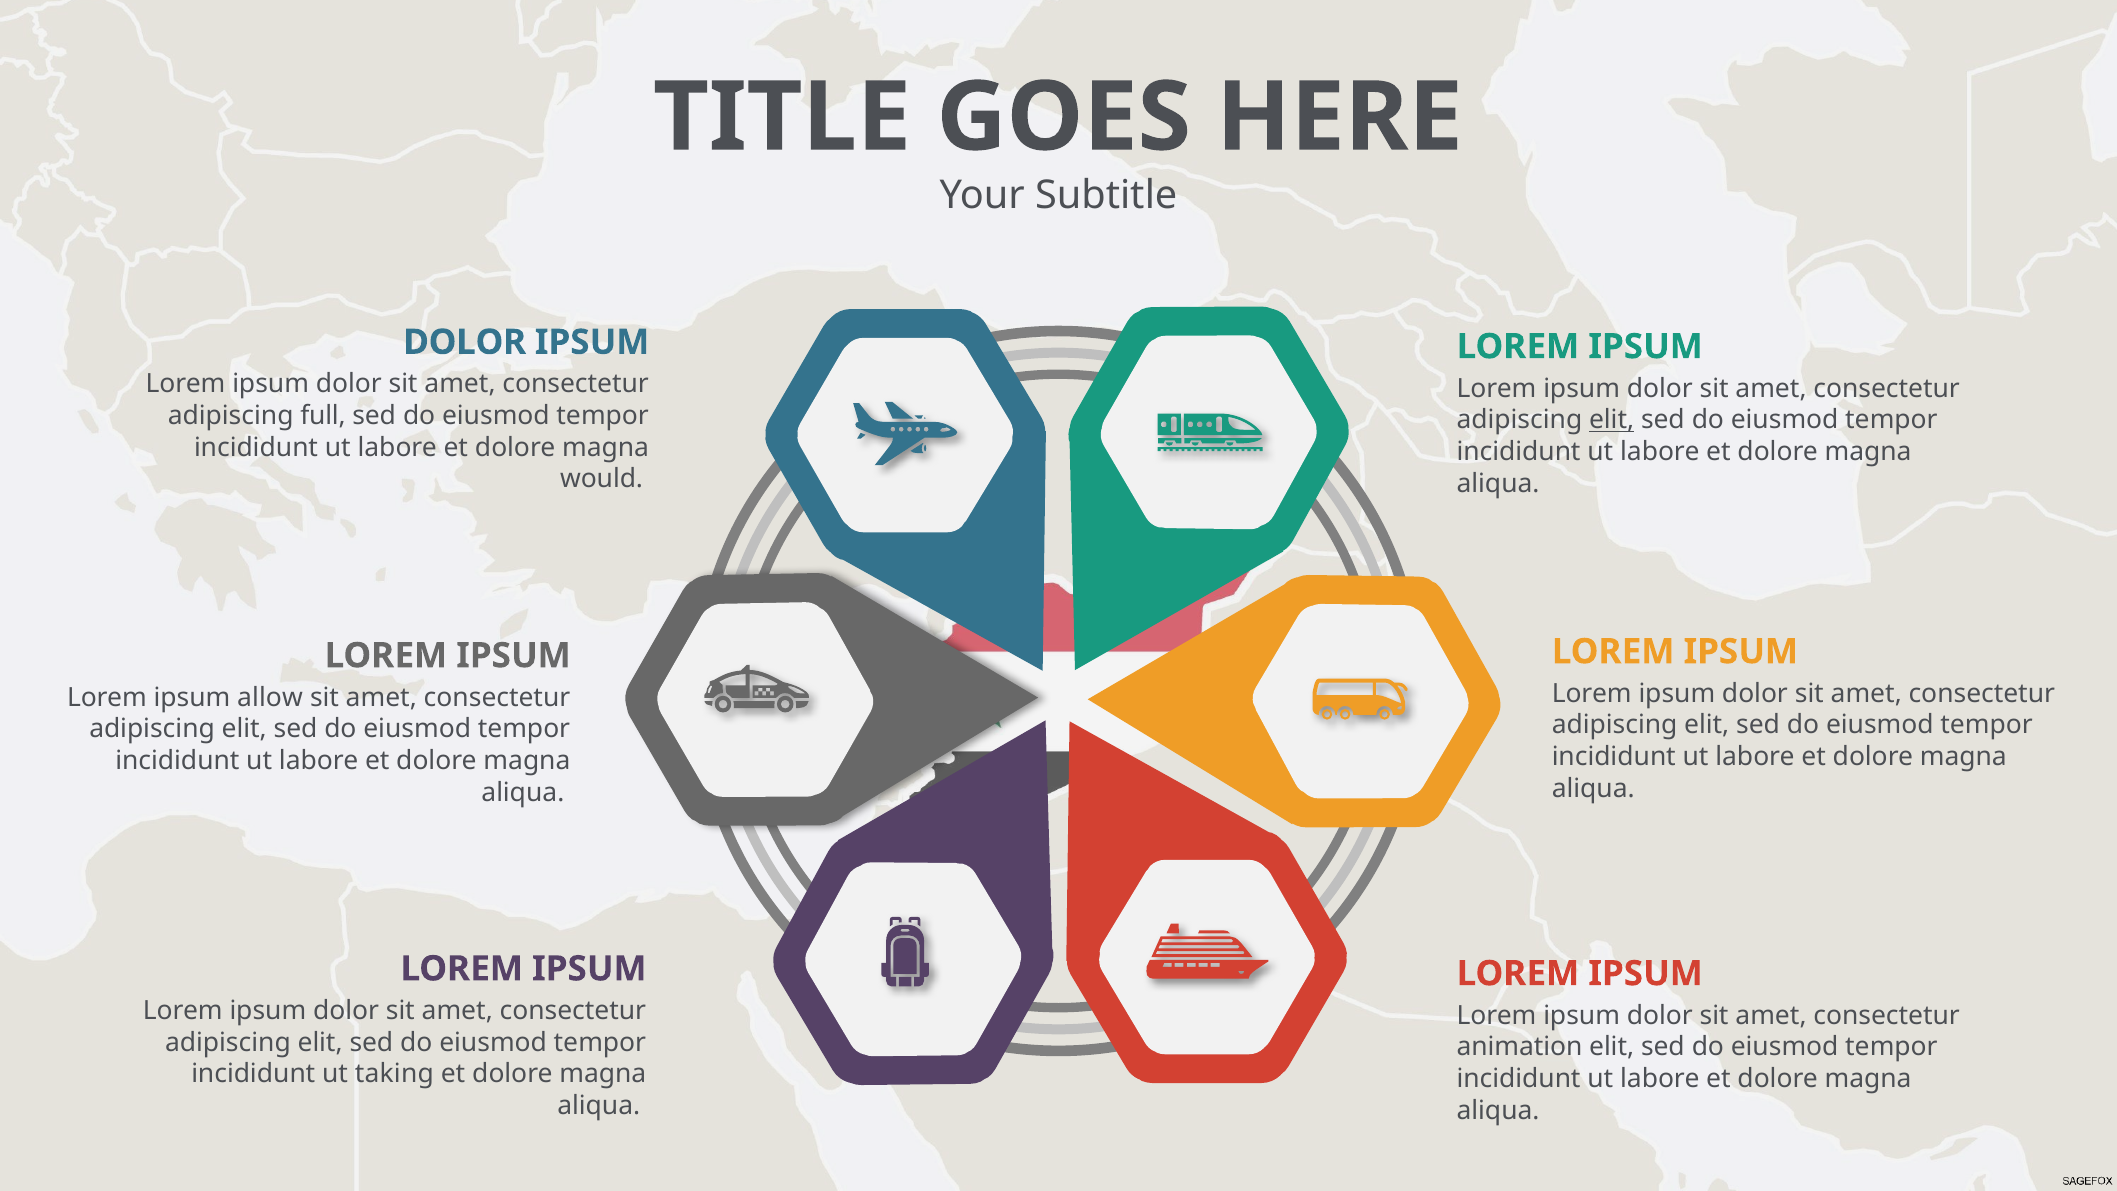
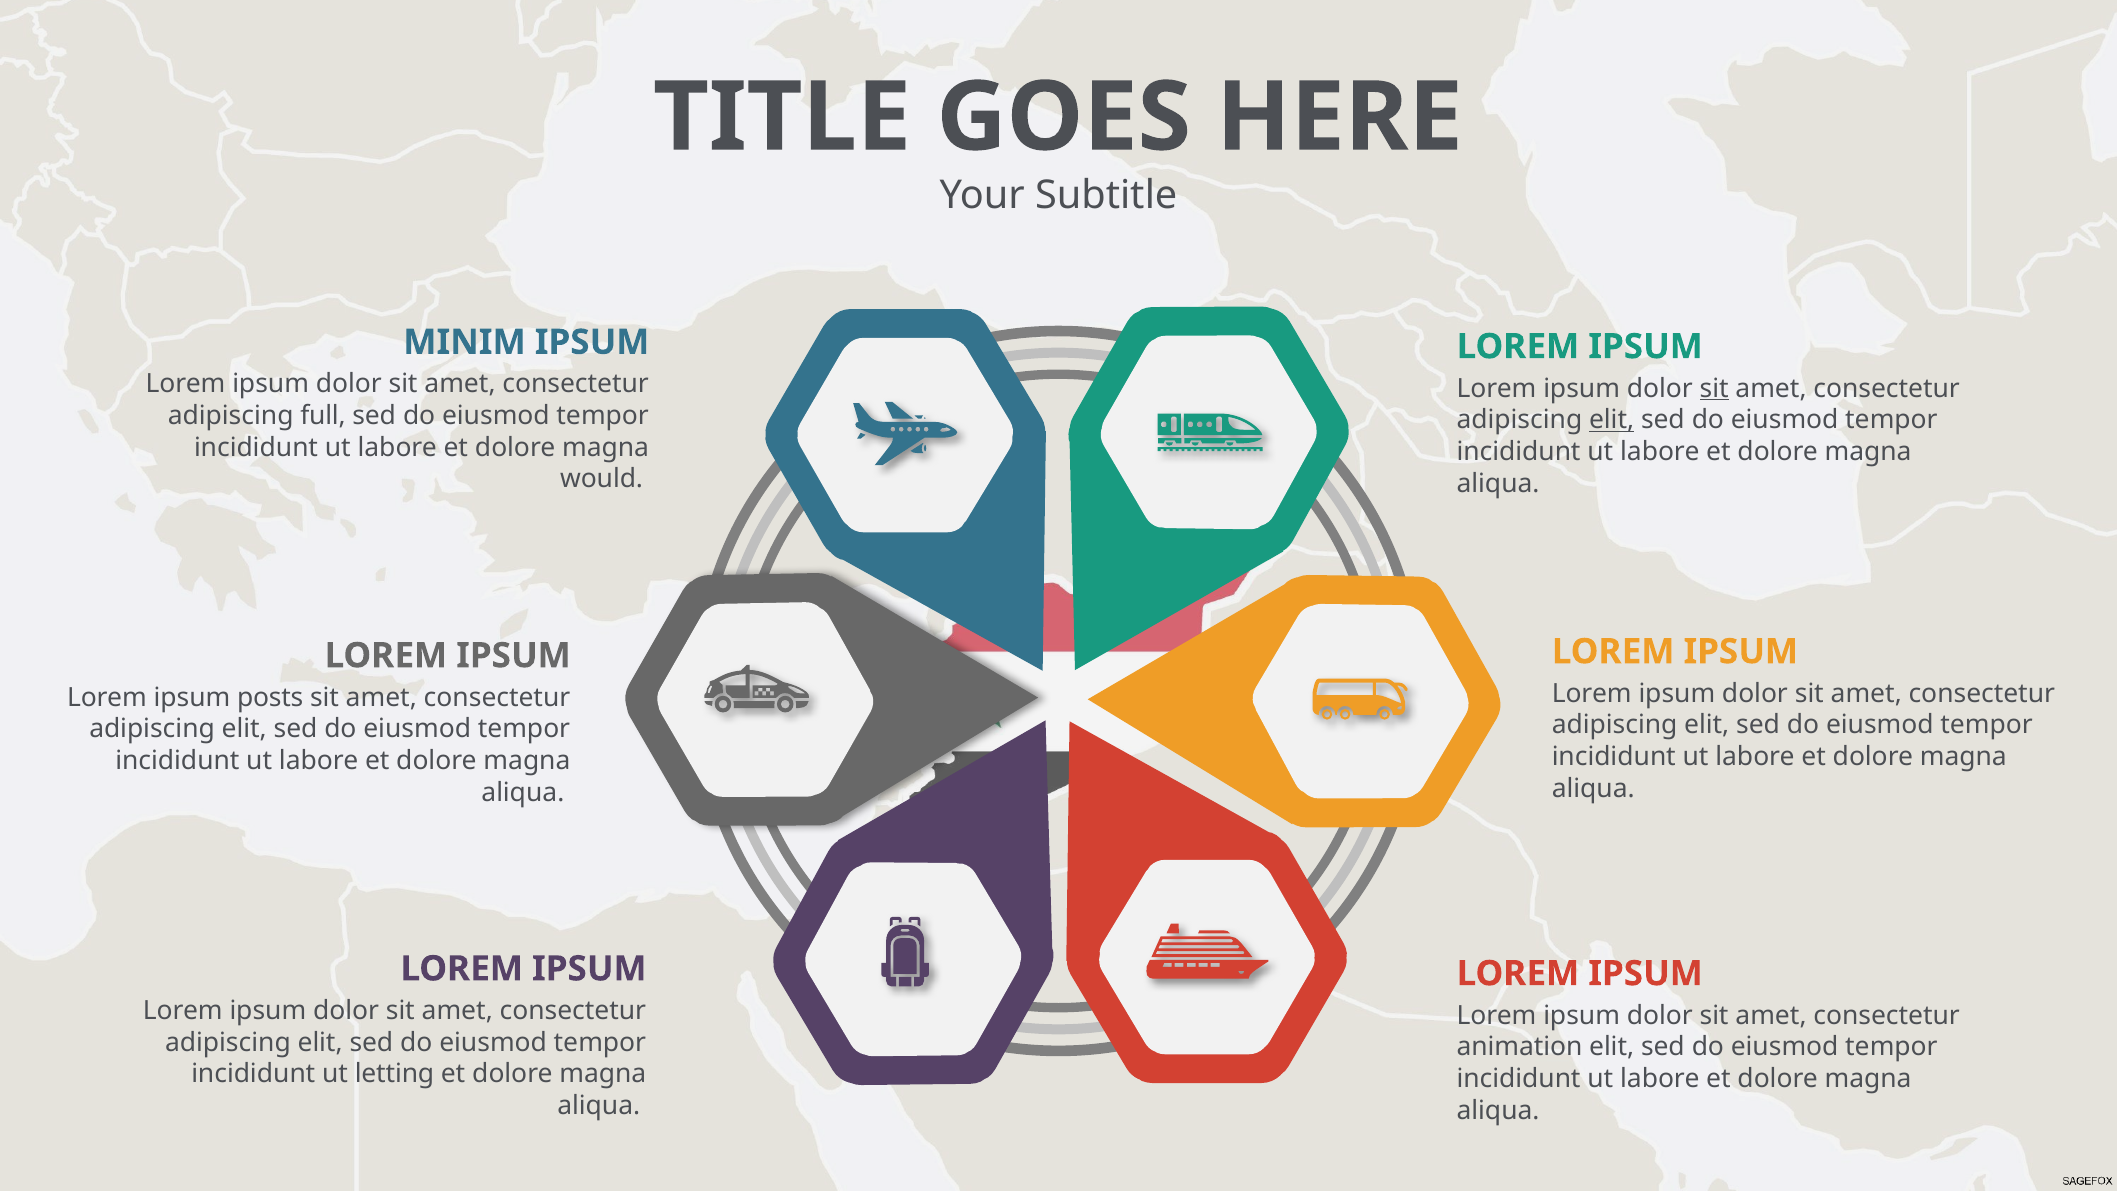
DOLOR at (465, 342): DOLOR -> MINIM
sit at (1714, 388) underline: none -> present
allow: allow -> posts
taking: taking -> letting
